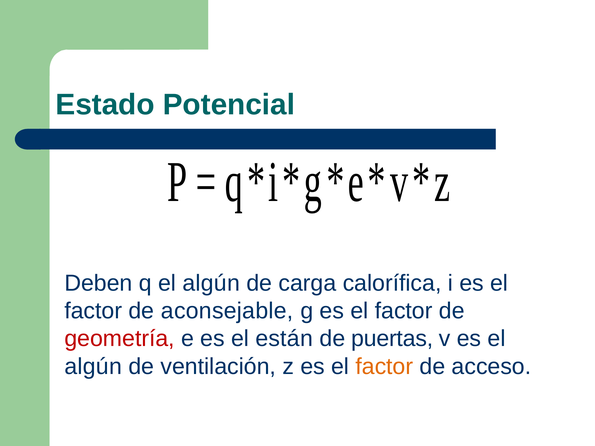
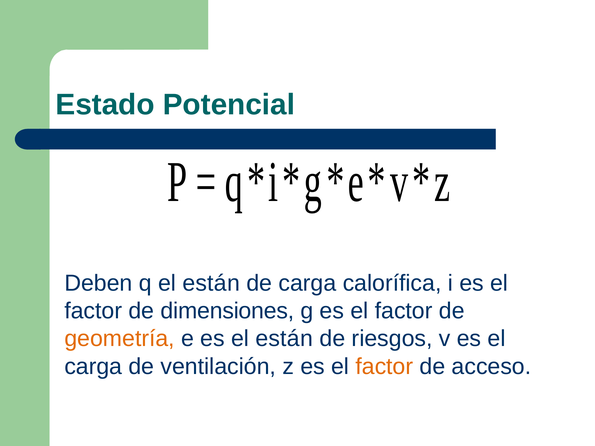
q el algún: algún -> están
aconsejable: aconsejable -> dimensiones
geometría colour: red -> orange
puertas: puertas -> riesgos
algún at (93, 367): algún -> carga
